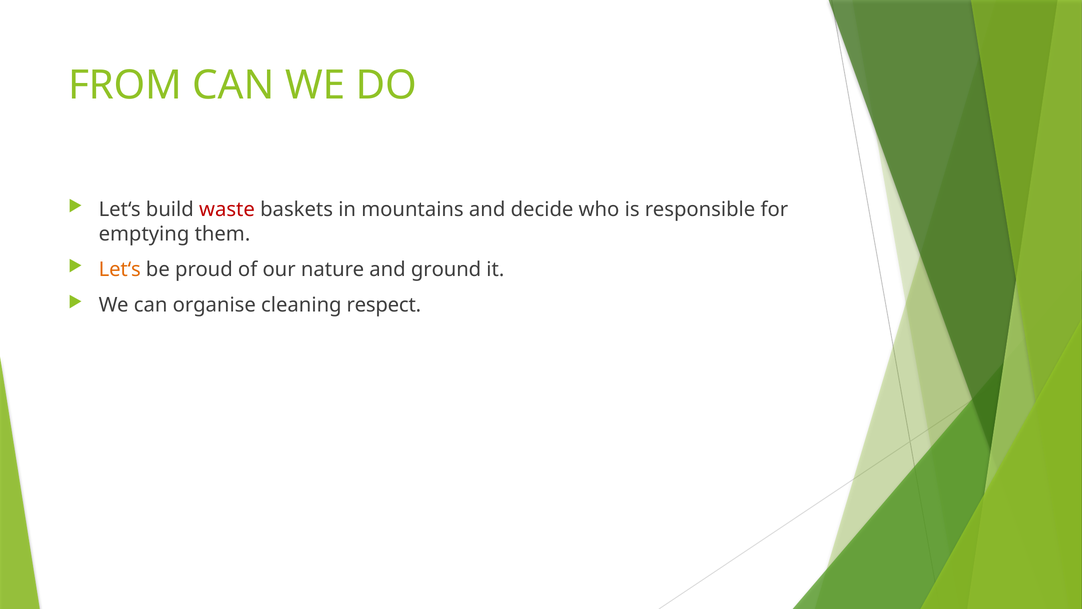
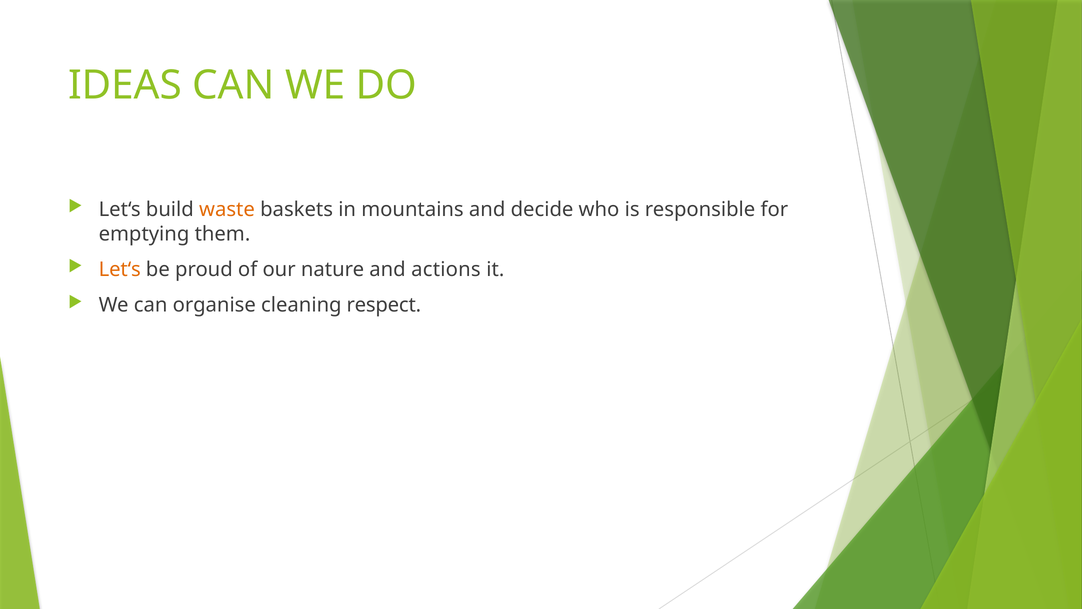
FROM: FROM -> IDEAS
waste colour: red -> orange
ground: ground -> actions
